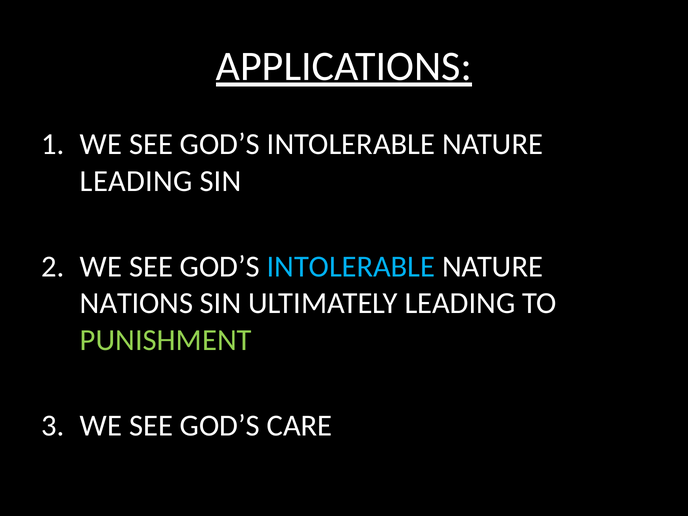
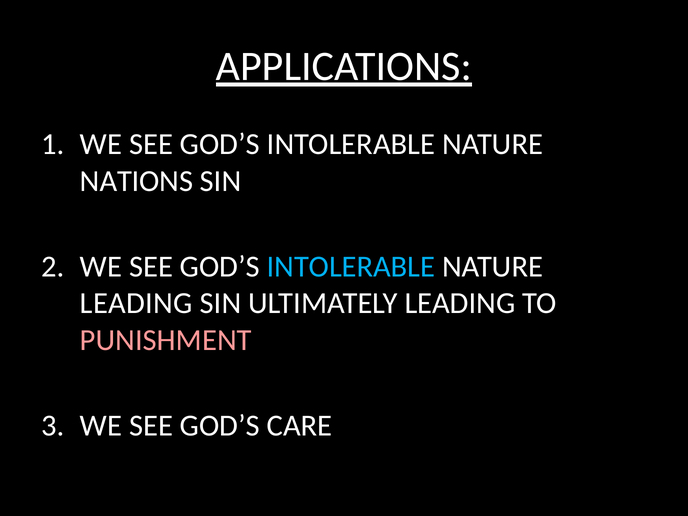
LEADING at (136, 181): LEADING -> NATIONS
NATIONS at (137, 303): NATIONS -> LEADING
PUNISHMENT colour: light green -> pink
